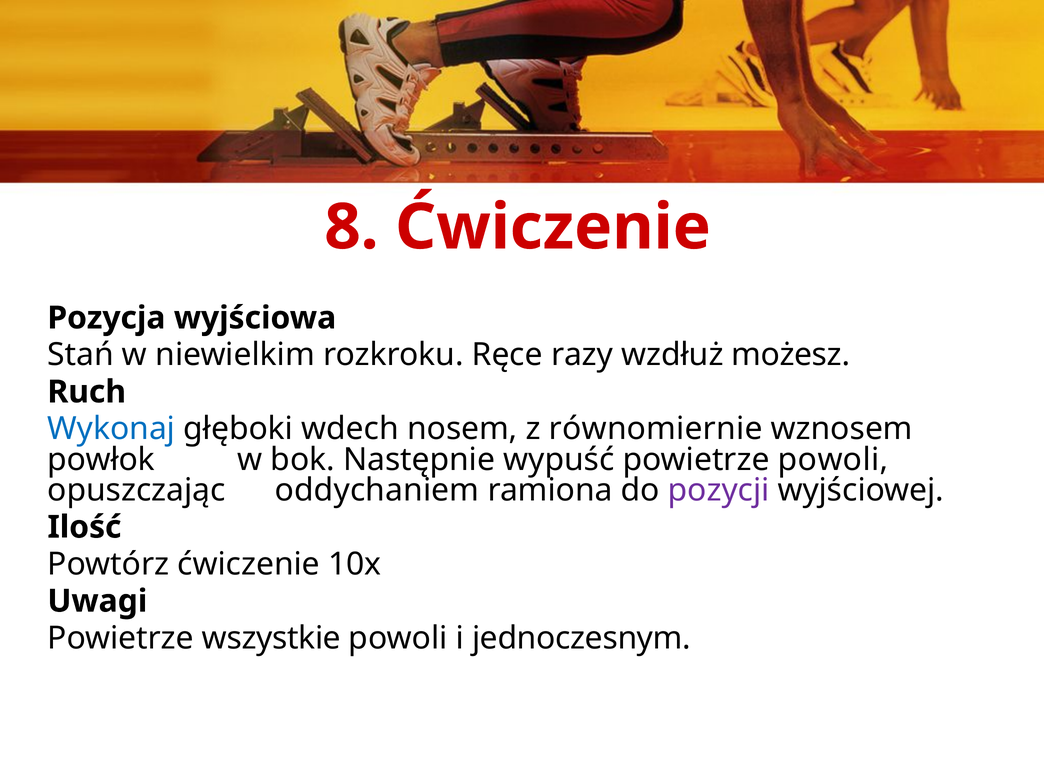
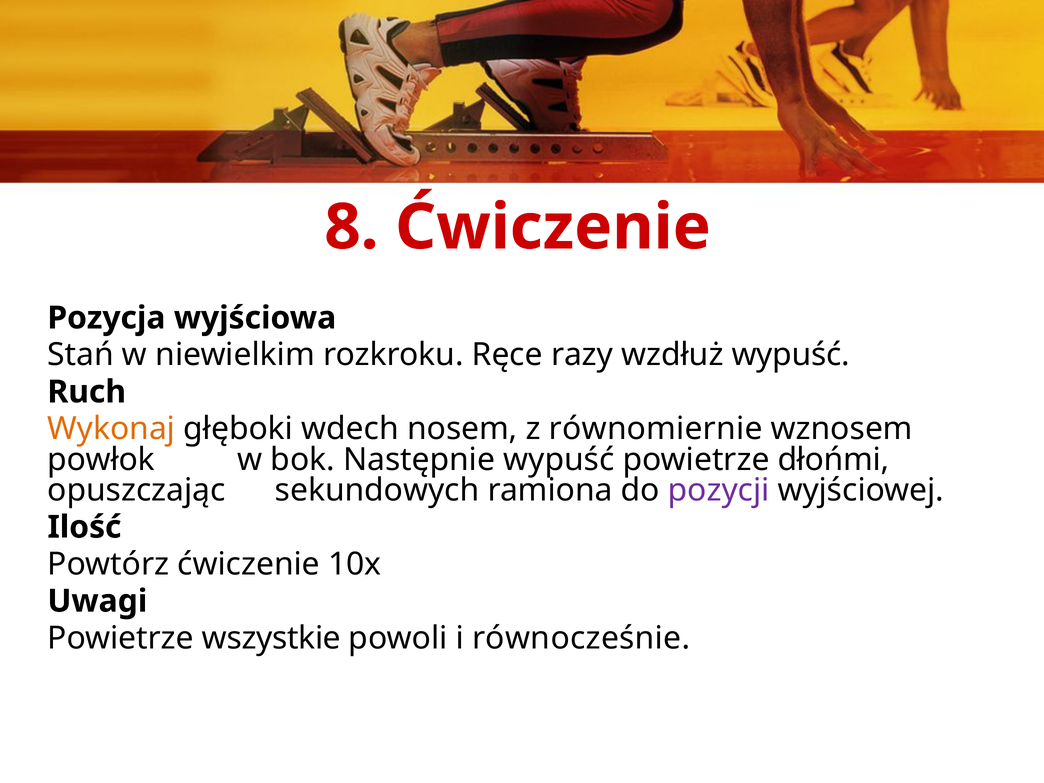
wzdłuż możesz: możesz -> wypuść
Wykonaj colour: blue -> orange
powietrze powoli: powoli -> dłońmi
oddychaniem: oddychaniem -> sekundowych
jednoczesnym: jednoczesnym -> równocześnie
